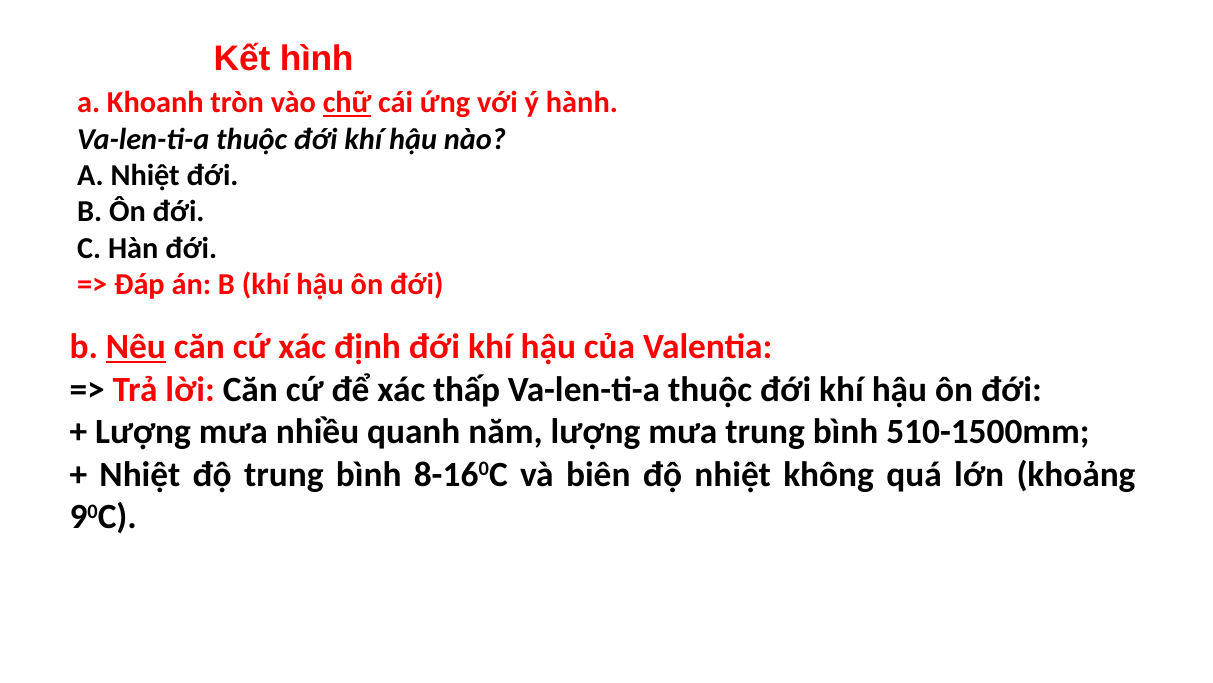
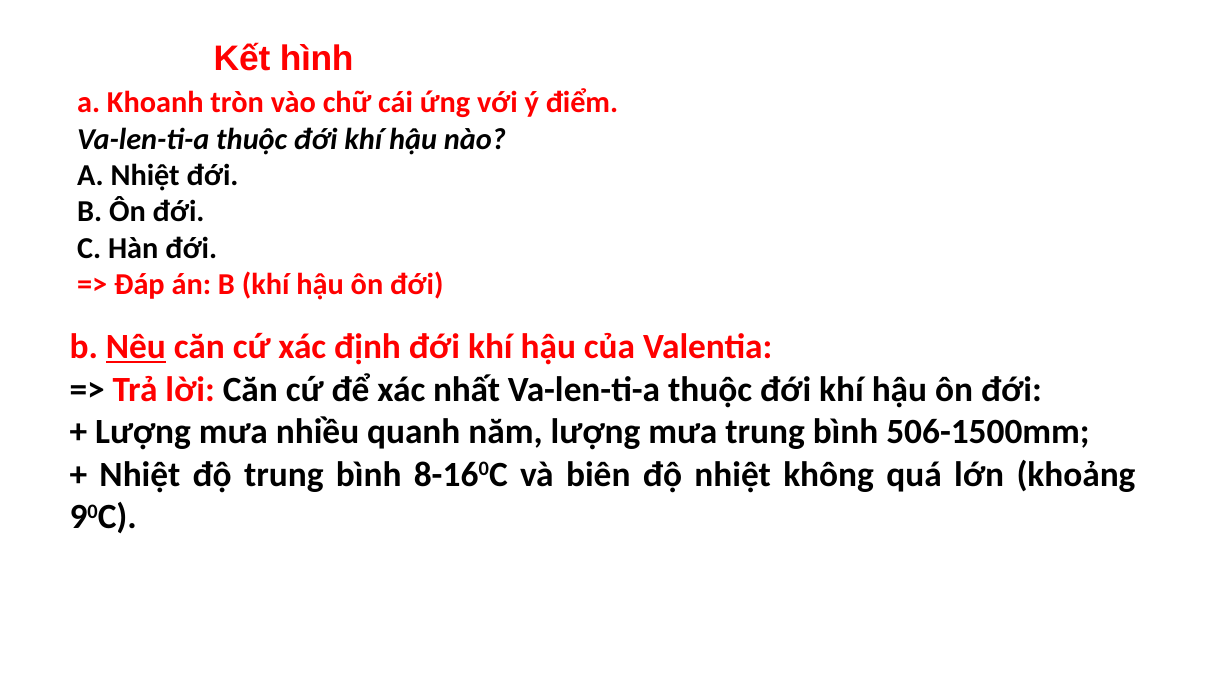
chữ underline: present -> none
hành: hành -> điểm
thấp: thấp -> nhất
510-1500mm: 510-1500mm -> 506-1500mm
